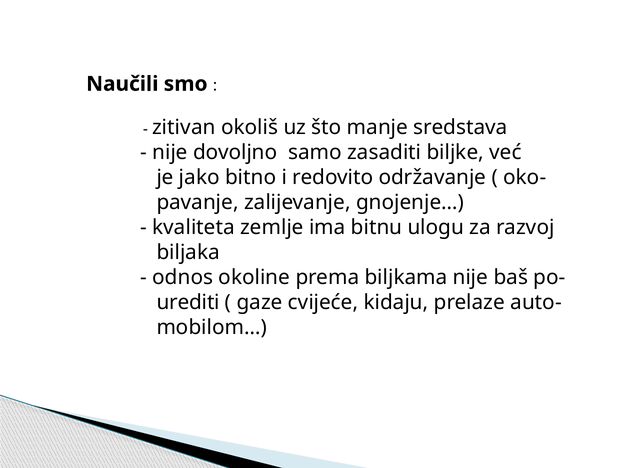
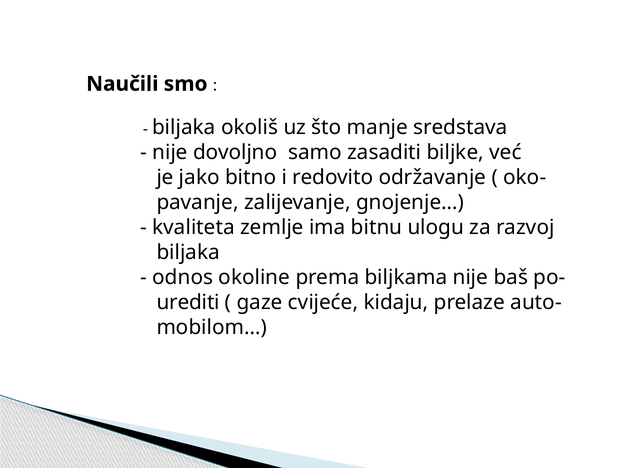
zitivan at (184, 128): zitivan -> biljaka
